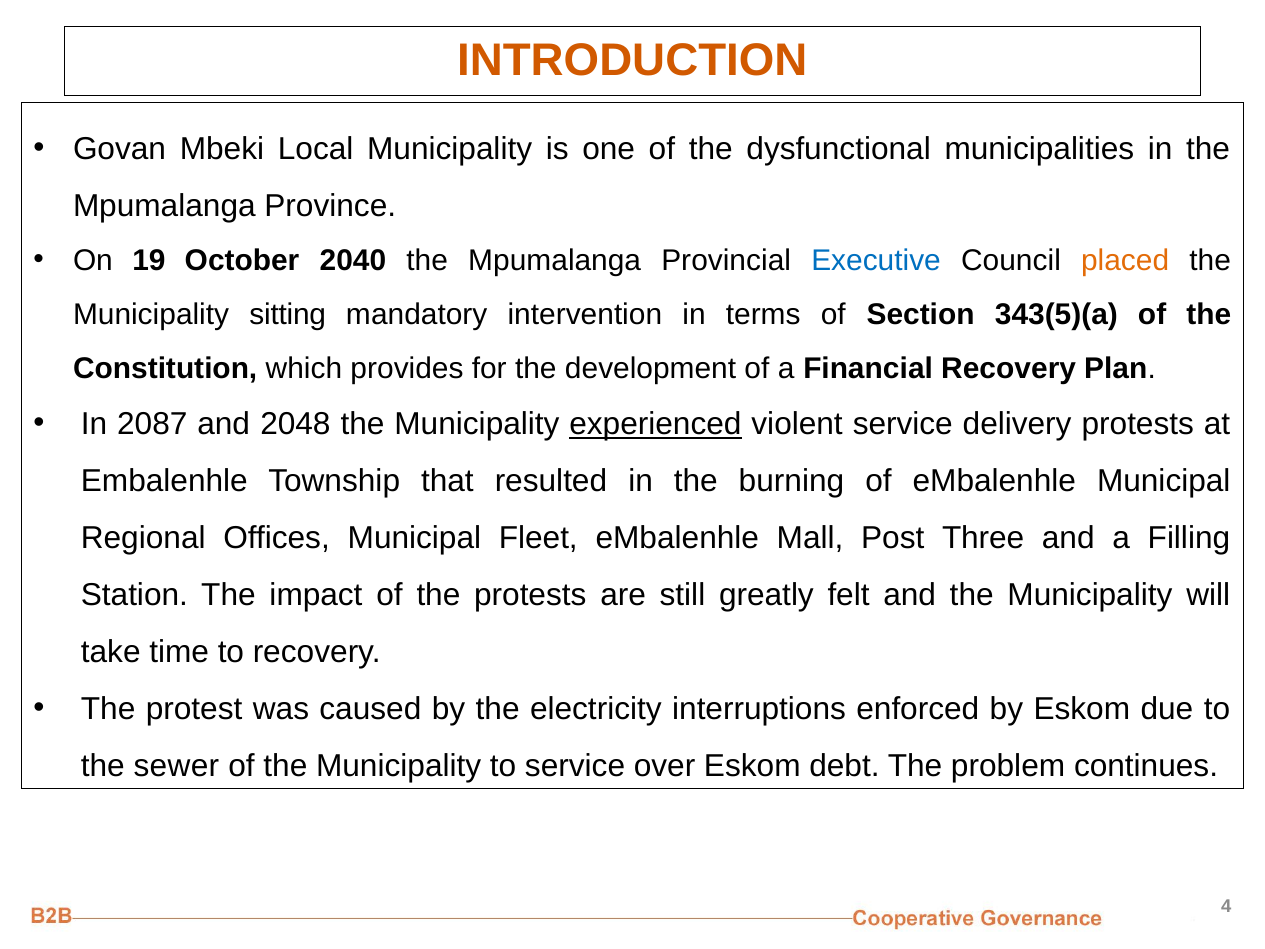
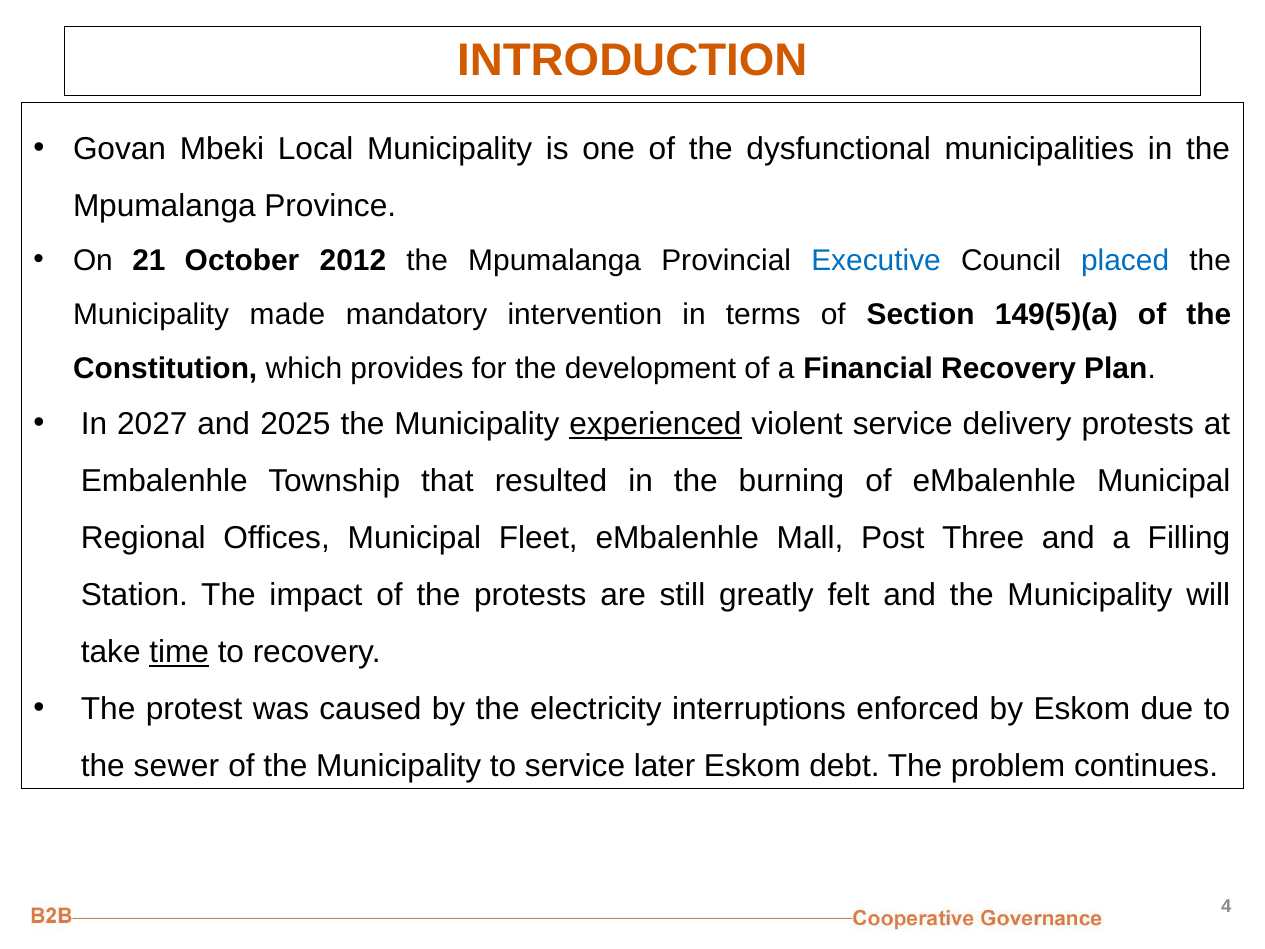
19: 19 -> 21
2040: 2040 -> 2012
placed colour: orange -> blue
sitting: sitting -> made
343(5)(a: 343(5)(a -> 149(5)(a
2087: 2087 -> 2027
2048: 2048 -> 2025
time underline: none -> present
over: over -> later
